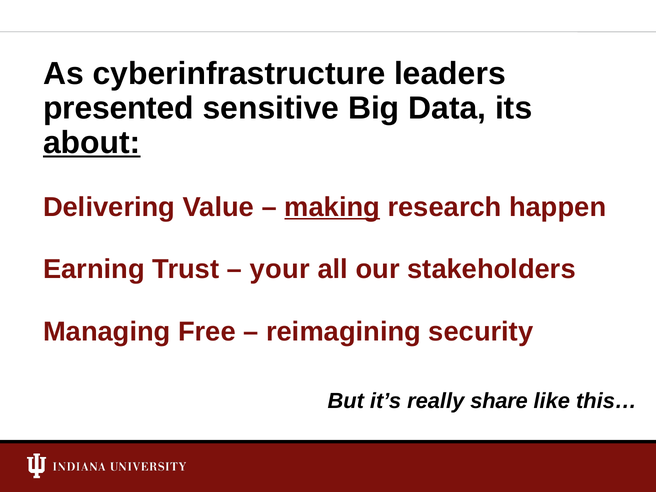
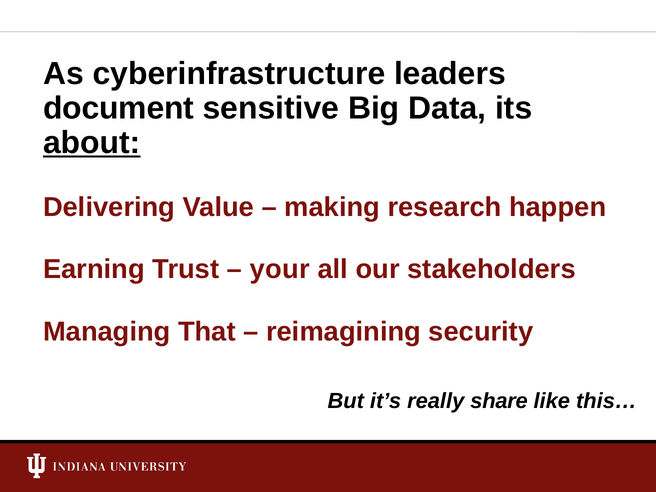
presented: presented -> document
making underline: present -> none
Free: Free -> That
